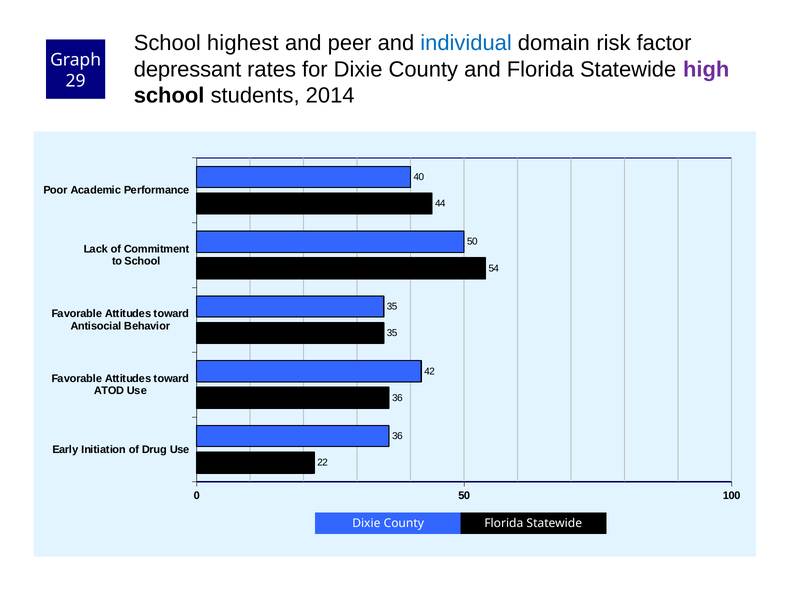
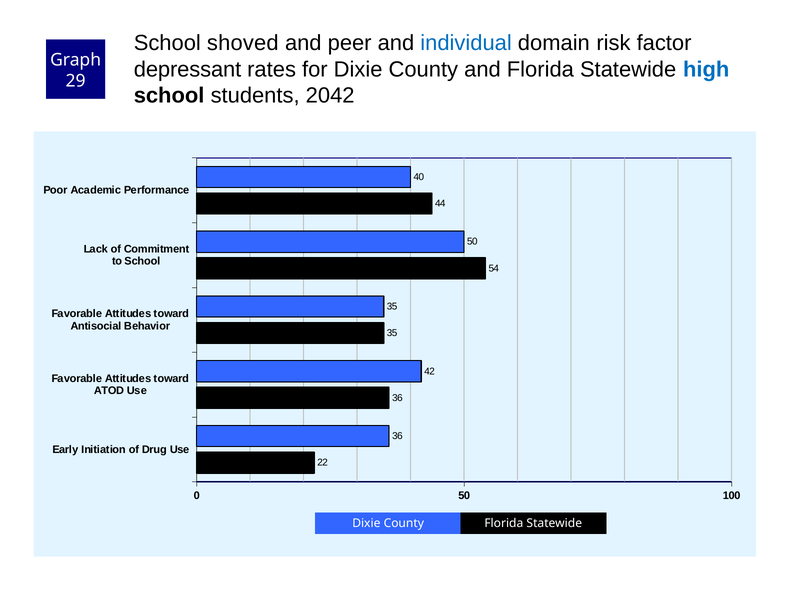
highest: highest -> shoved
high colour: purple -> blue
2014: 2014 -> 2042
